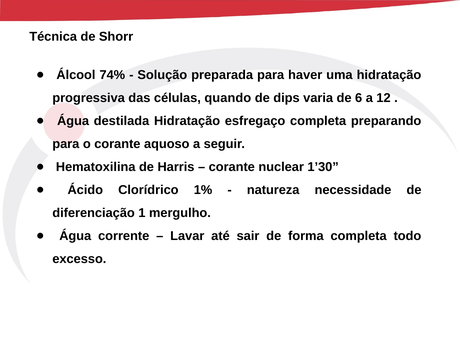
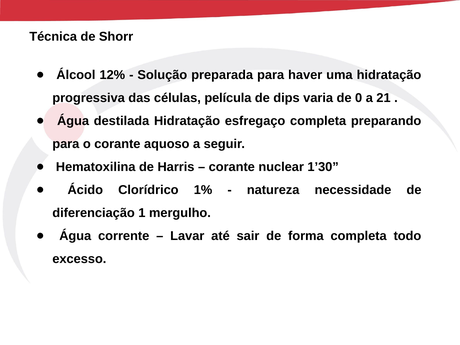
74%: 74% -> 12%
quando: quando -> película
6: 6 -> 0
12: 12 -> 21
